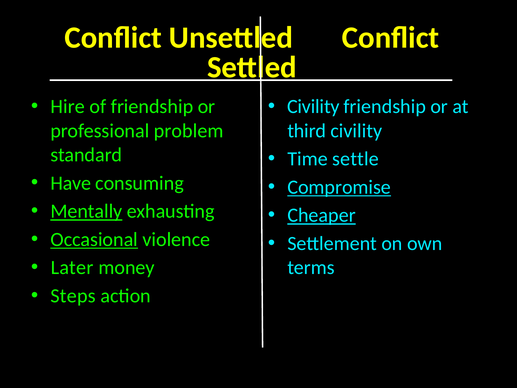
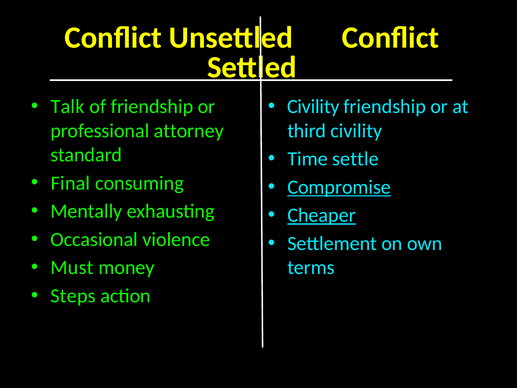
Hire: Hire -> Talk
problem: problem -> attorney
Have: Have -> Final
Mentally underline: present -> none
Occasional underline: present -> none
Later: Later -> Must
